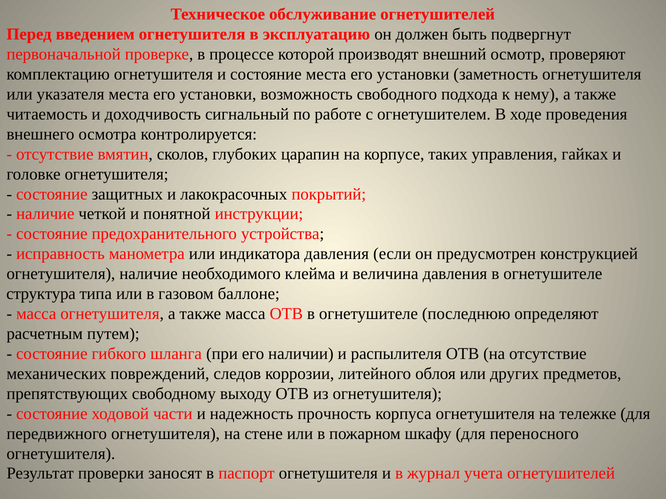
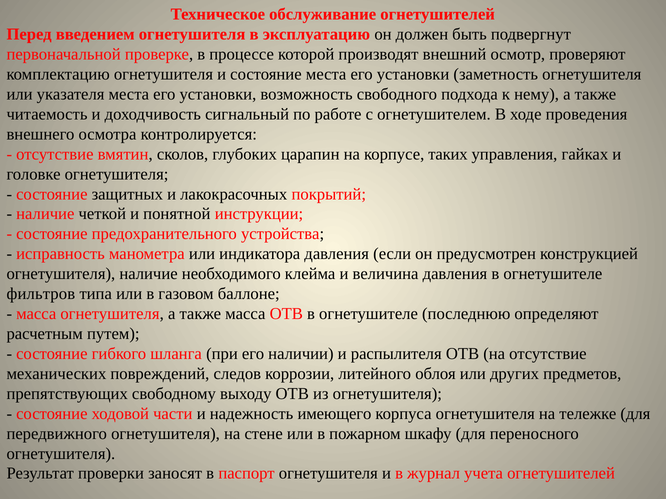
структура: структура -> фильтров
прочность: прочность -> имеющего
